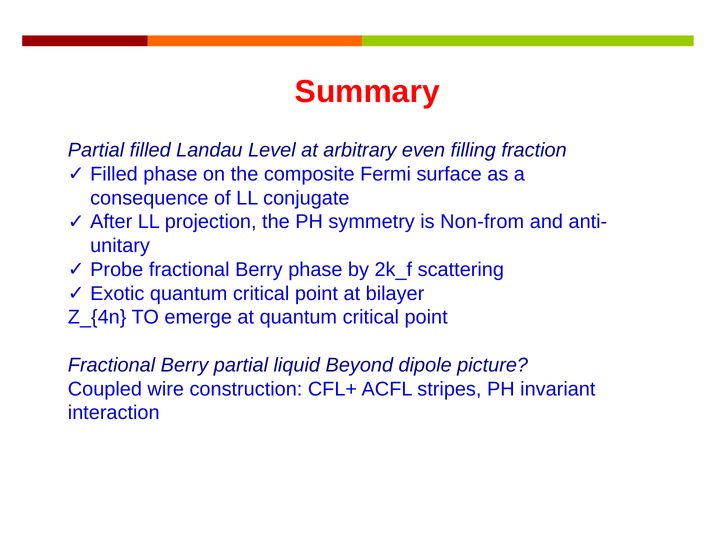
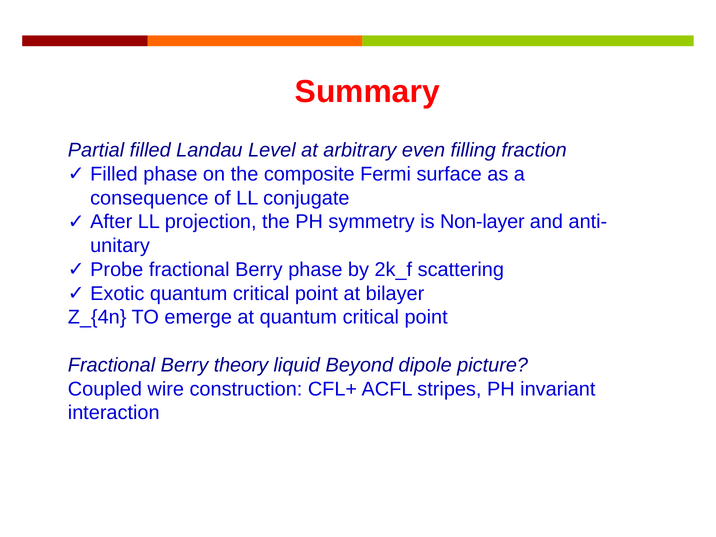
Non-from: Non-from -> Non-layer
Berry partial: partial -> theory
